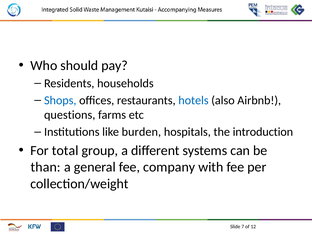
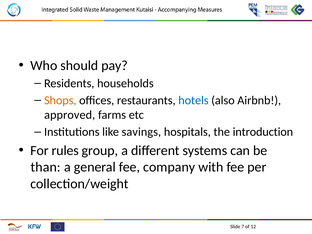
Shops colour: blue -> orange
questions: questions -> approved
burden: burden -> savings
total: total -> rules
